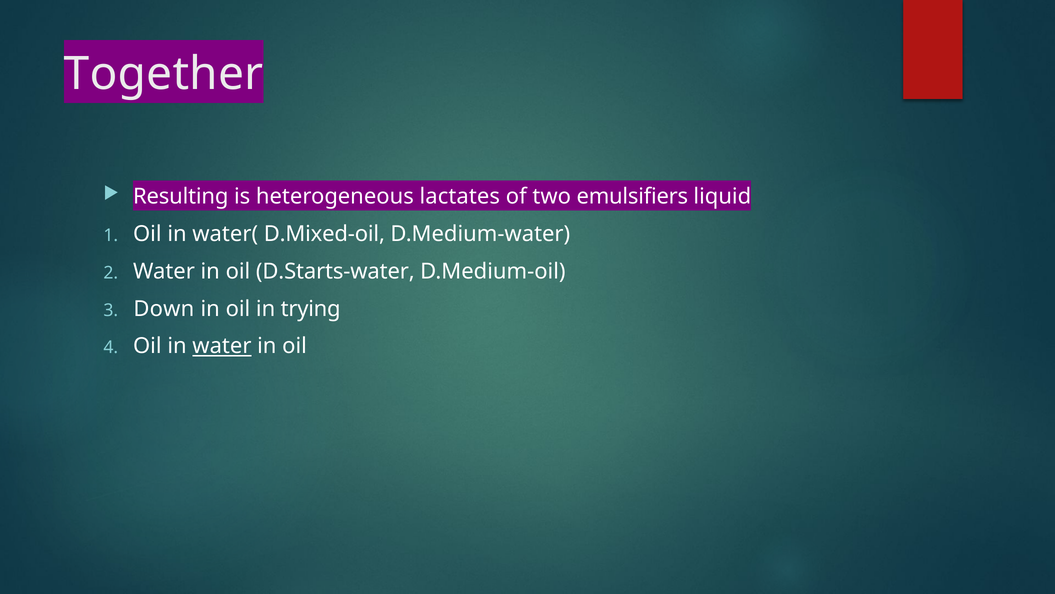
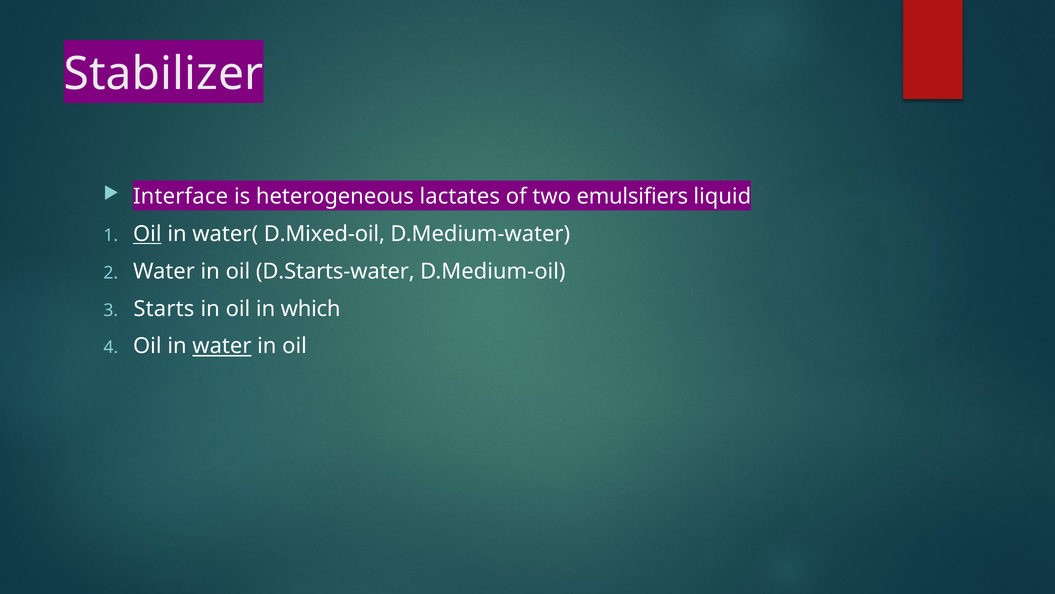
Together: Together -> Stabilizer
Resulting: Resulting -> Interface
Oil at (147, 234) underline: none -> present
Down: Down -> Starts
trying: trying -> which
